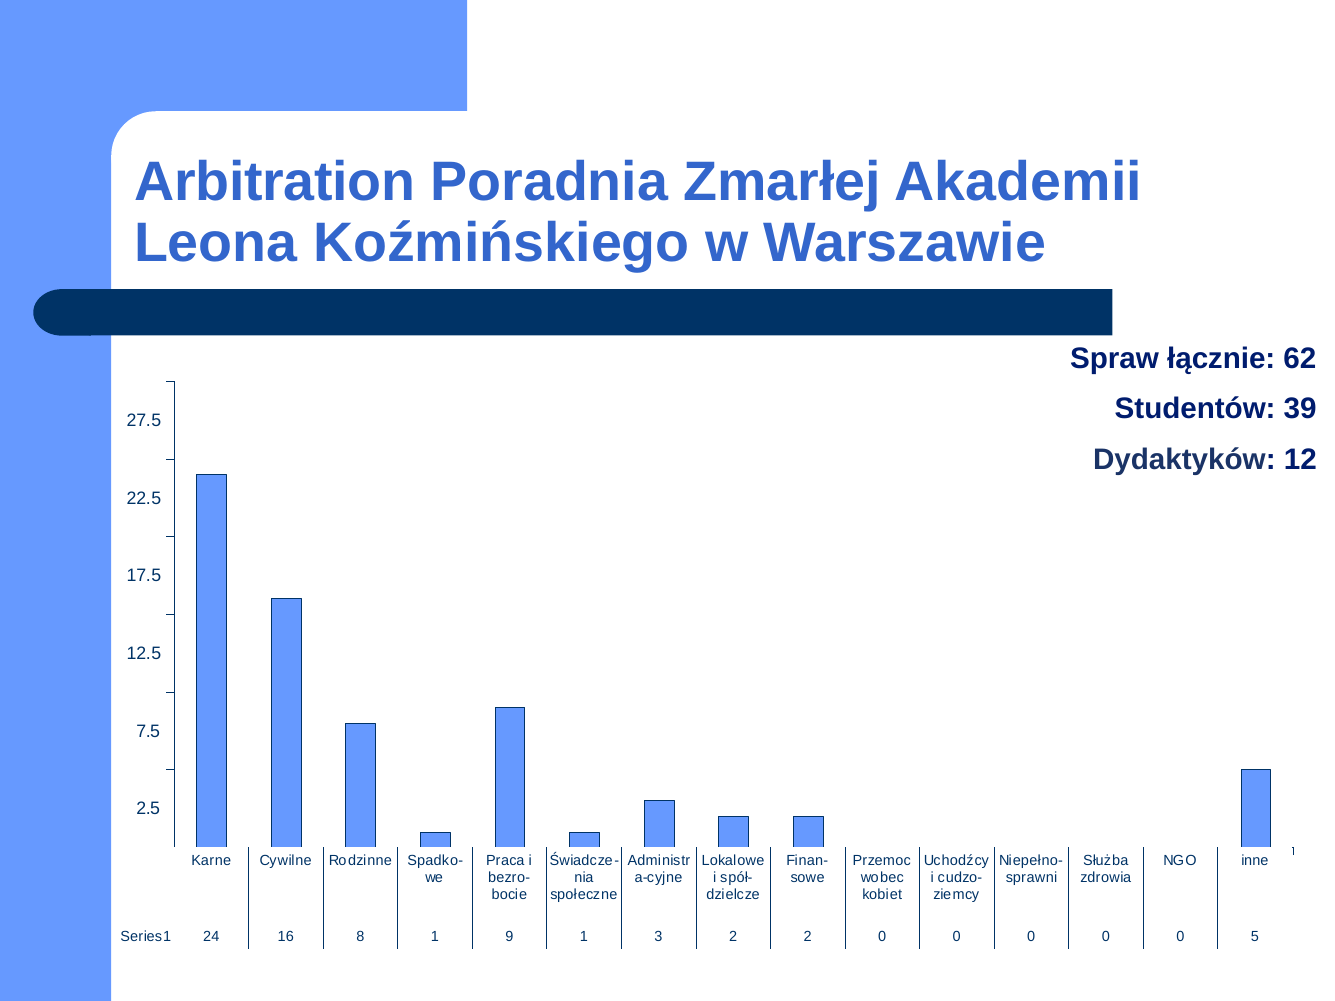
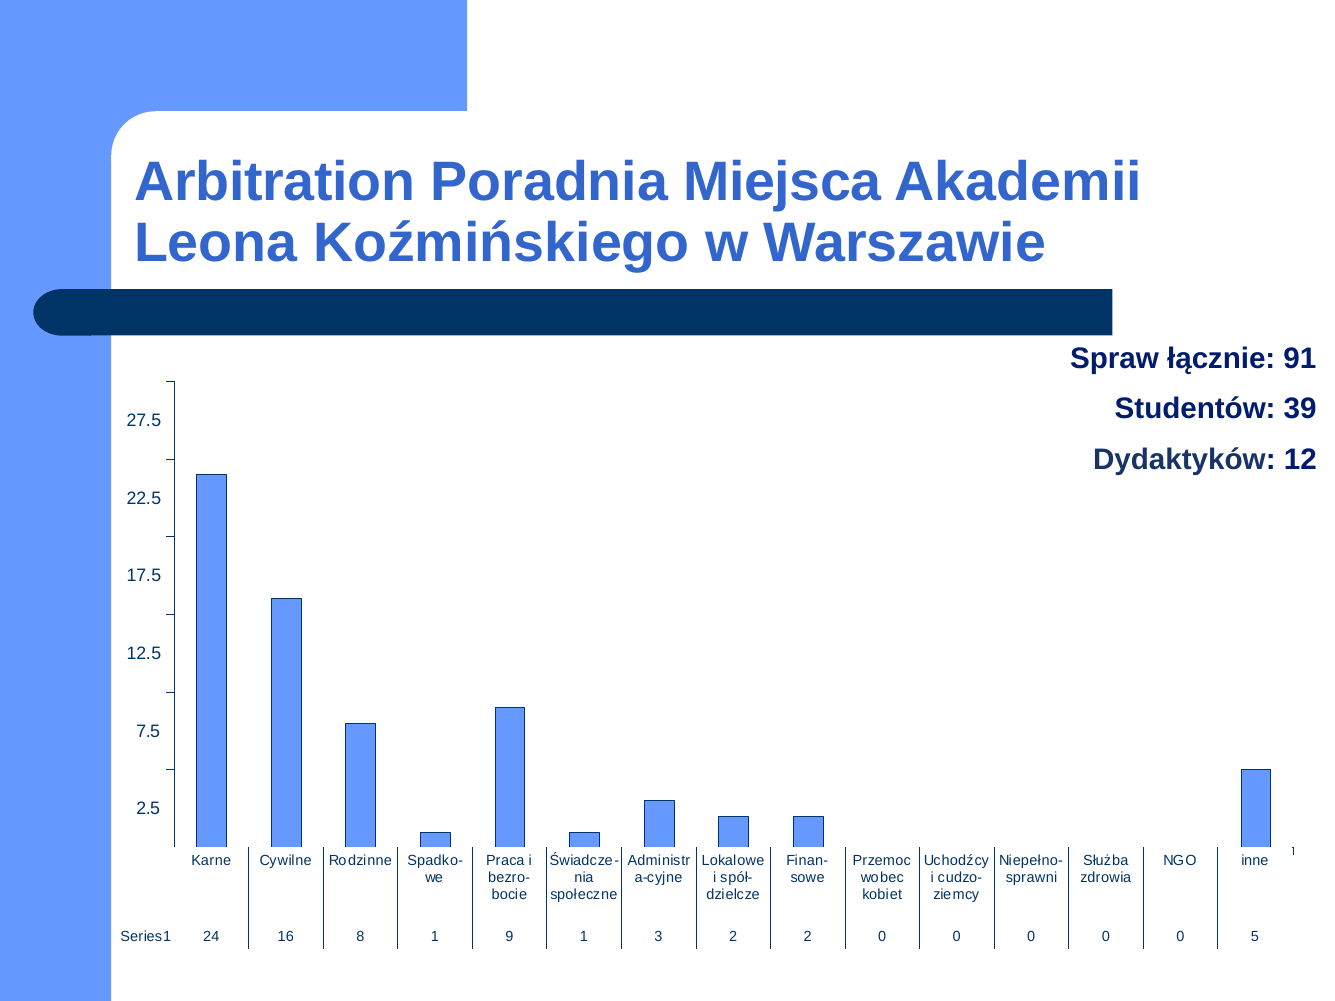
Zmarłej: Zmarłej -> Miejsca
62: 62 -> 91
